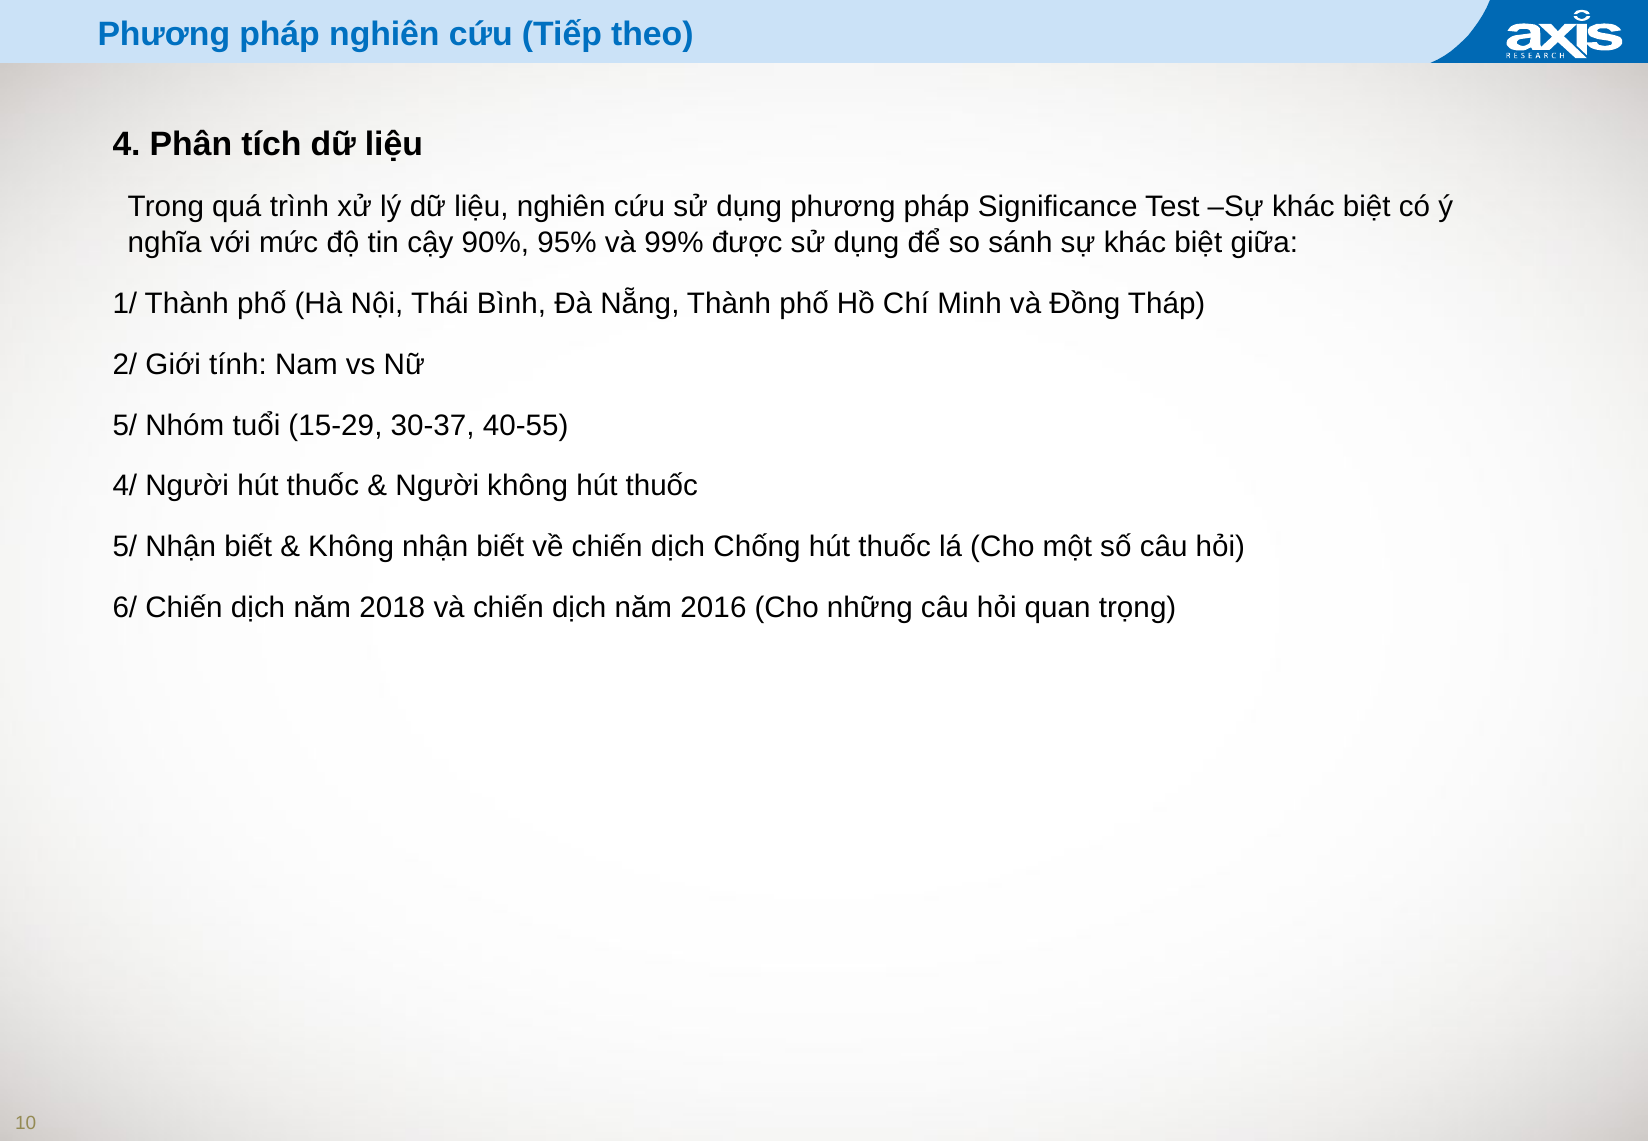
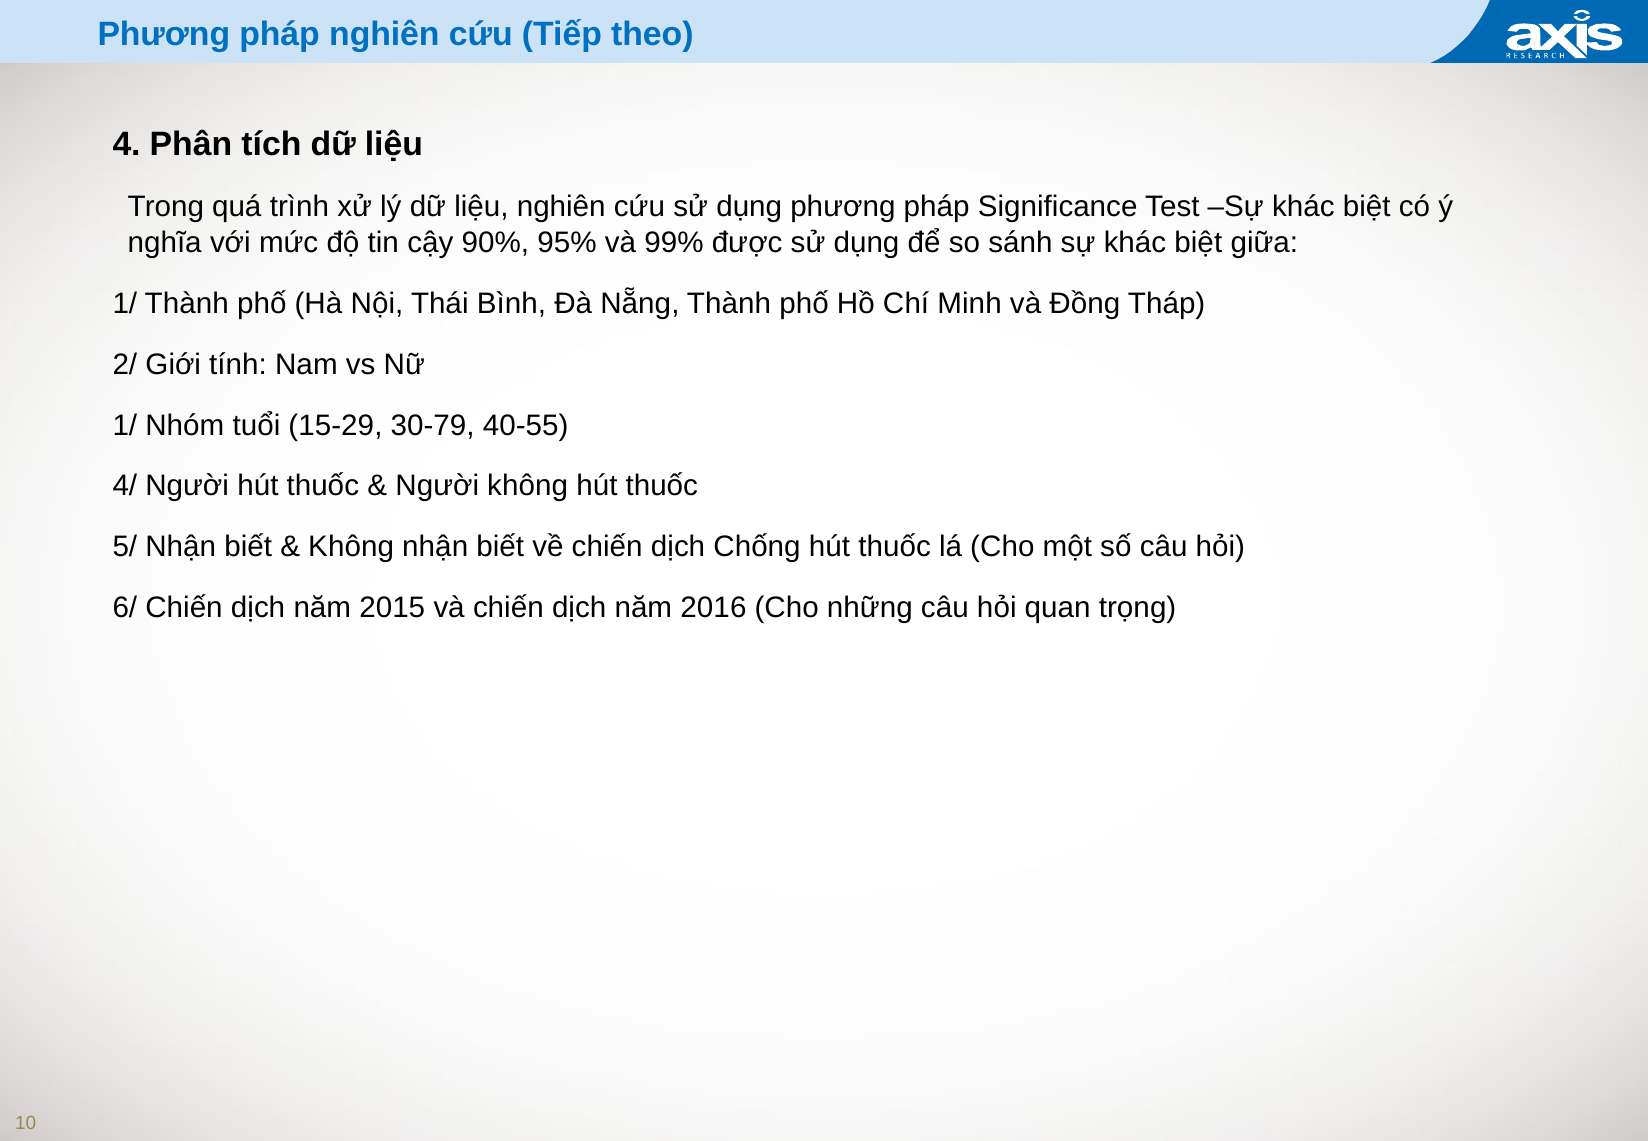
5/ at (125, 425): 5/ -> 1/
30-37: 30-37 -> 30-79
2018: 2018 -> 2015
